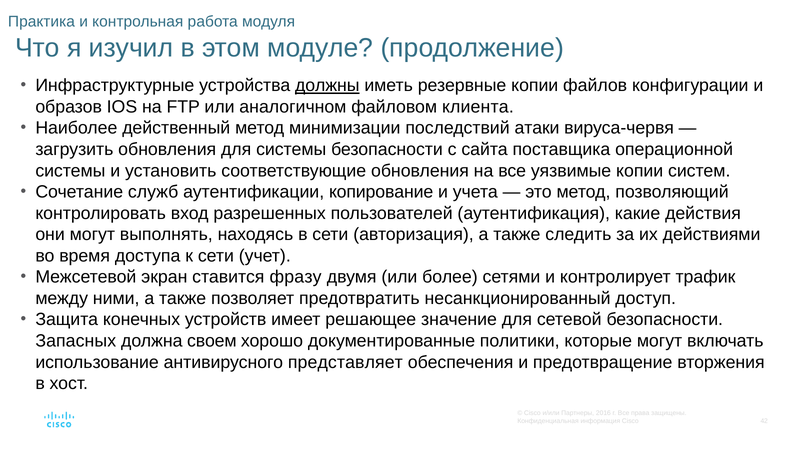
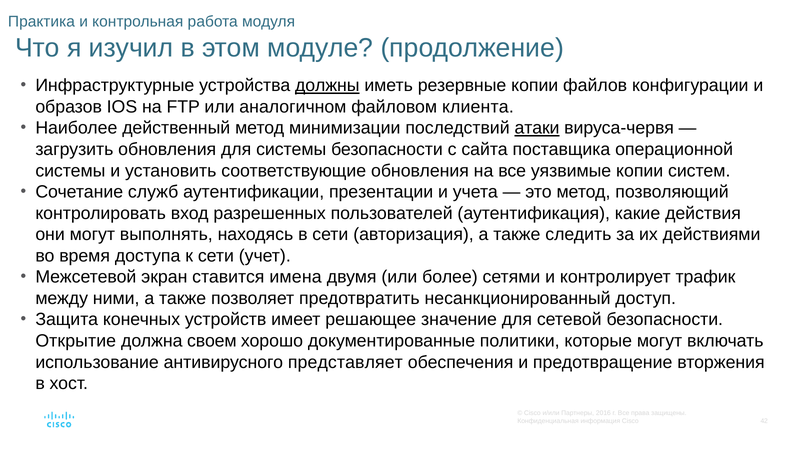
атаки underline: none -> present
копирование: копирование -> презентации
фразу: фразу -> имена
Запасных: Запасных -> Открытие
